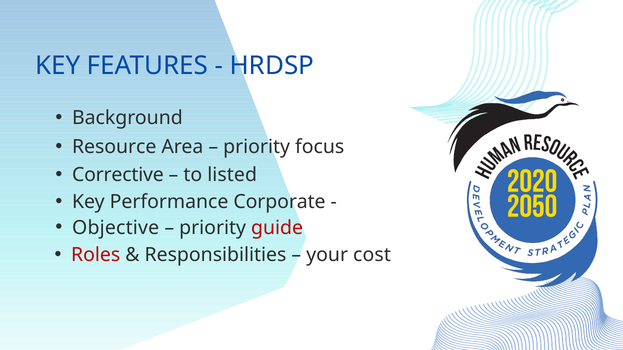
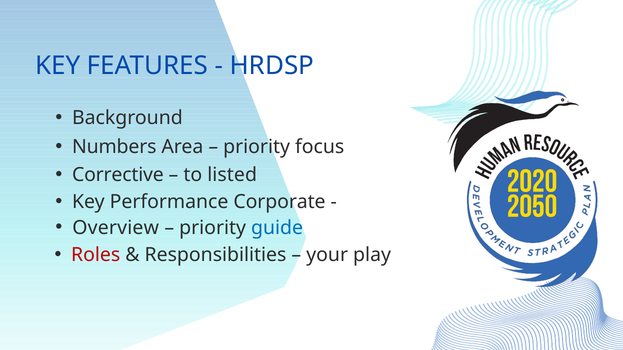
Resource: Resource -> Numbers
Objective: Objective -> Overview
guide colour: red -> blue
cost: cost -> play
